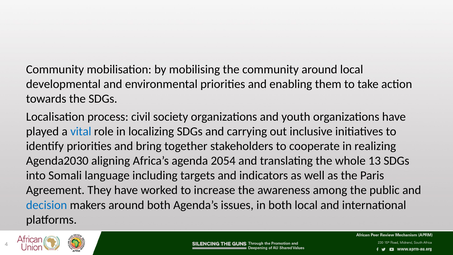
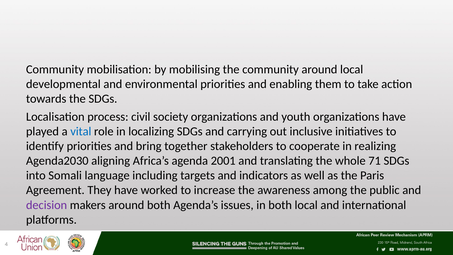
2054: 2054 -> 2001
13: 13 -> 71
decision colour: blue -> purple
